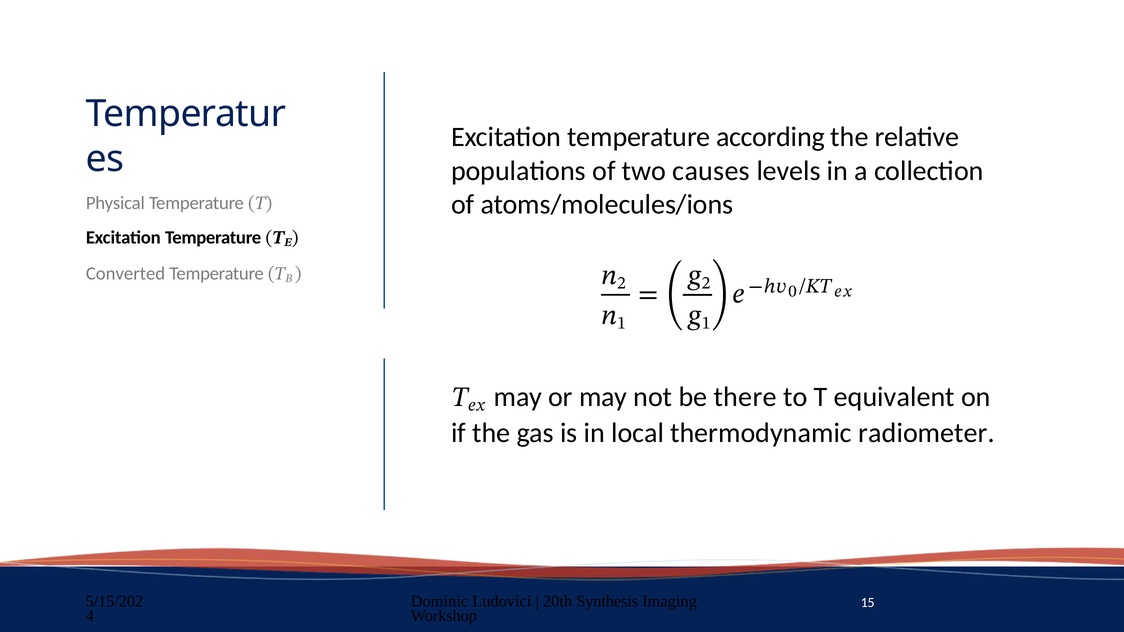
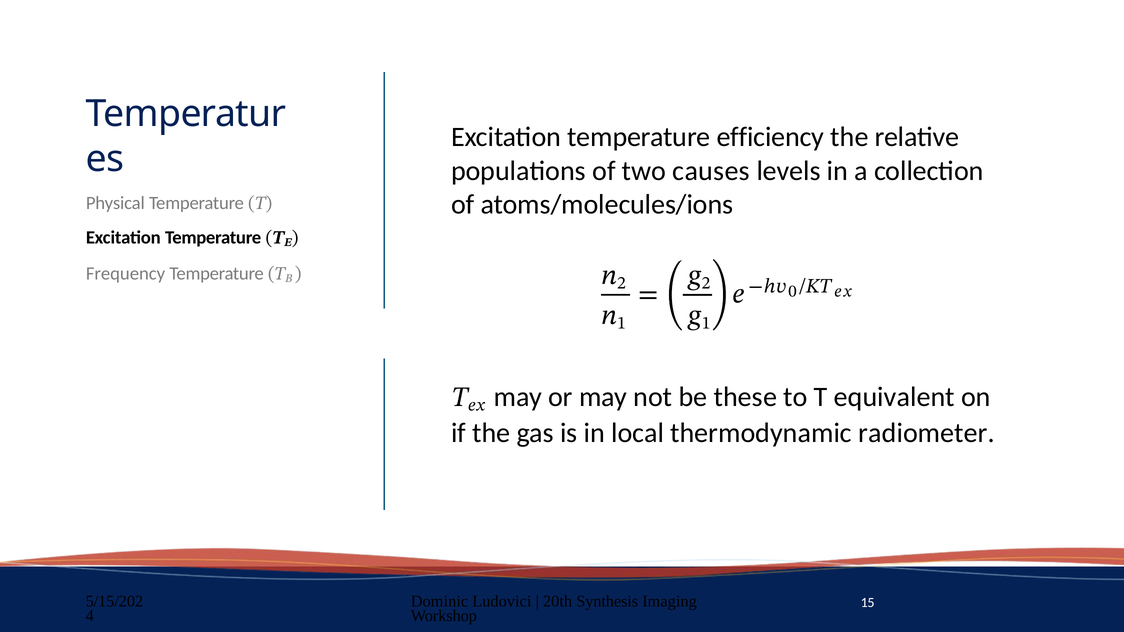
according: according -> efficiency
Converted: Converted -> Frequency
there: there -> these
